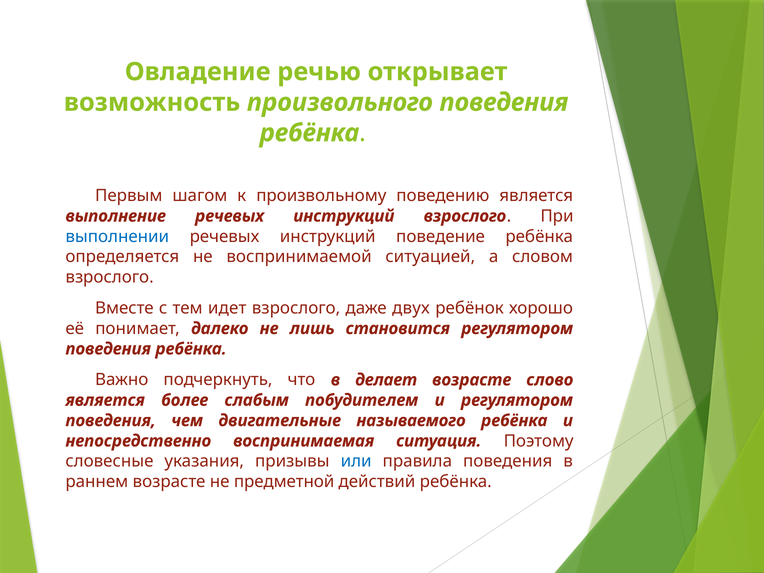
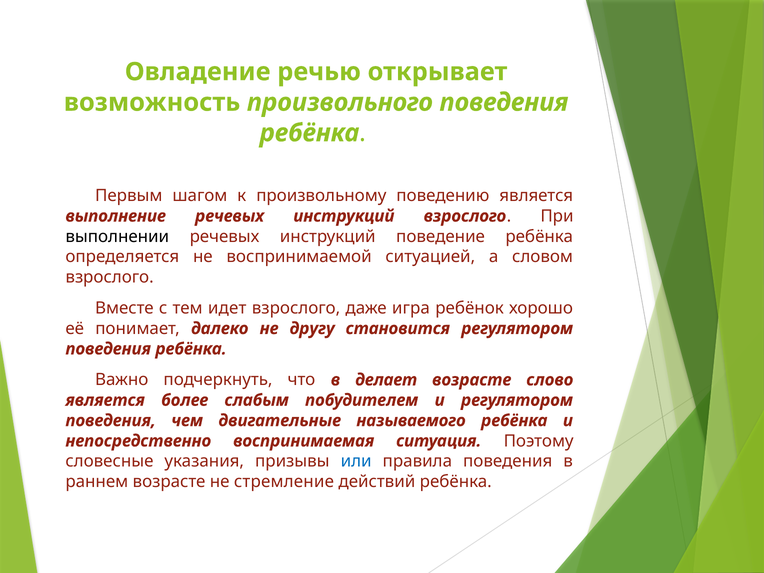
выполнении colour: blue -> black
двух: двух -> игра
лишь: лишь -> другу
предметной: предметной -> стремление
